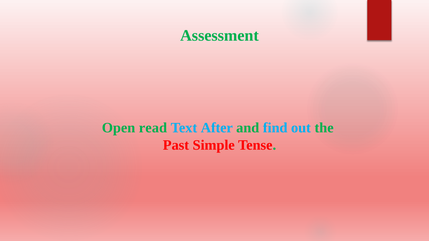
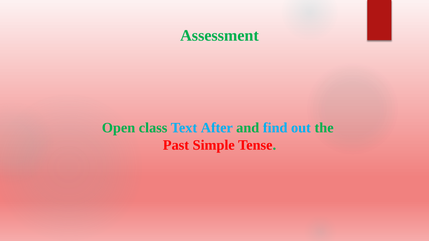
read: read -> class
